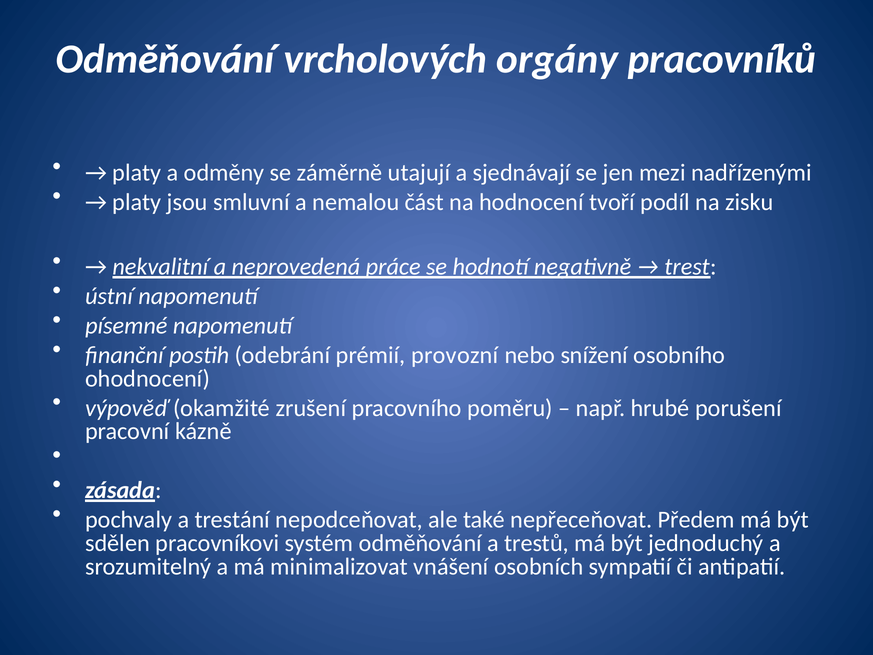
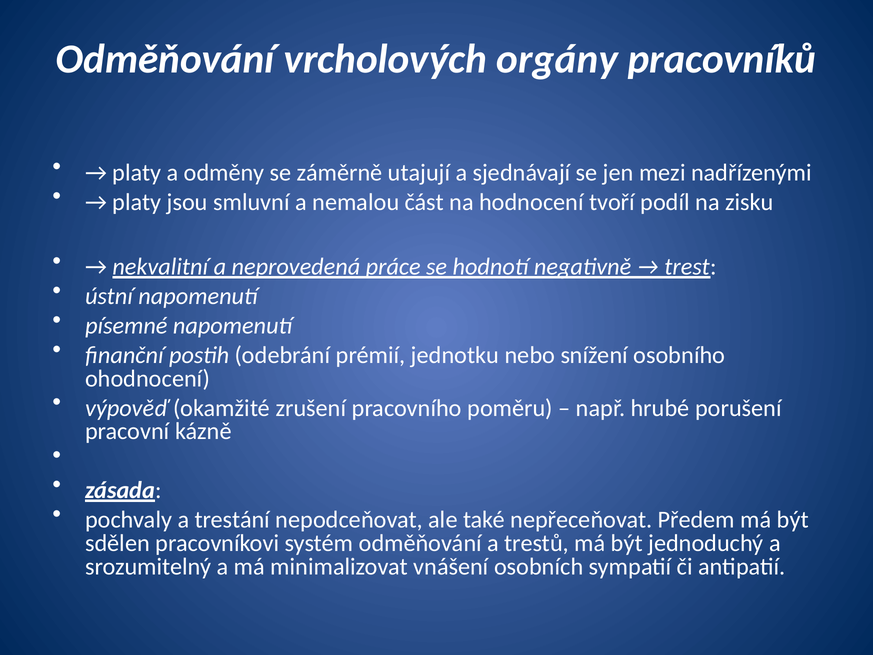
provozní: provozní -> jednotku
